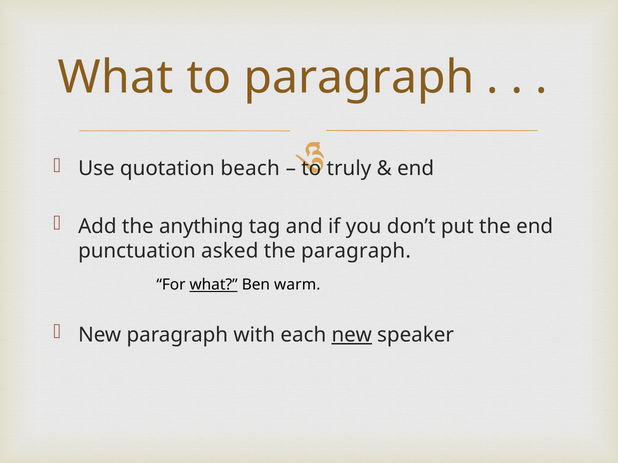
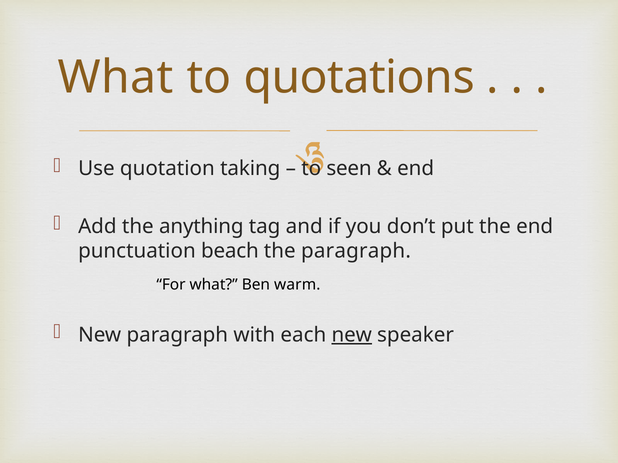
to paragraph: paragraph -> quotations
beach: beach -> taking
truly: truly -> seen
asked: asked -> beach
what at (214, 285) underline: present -> none
